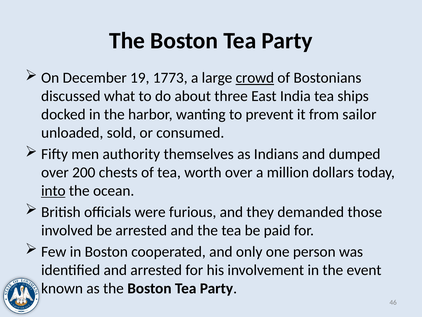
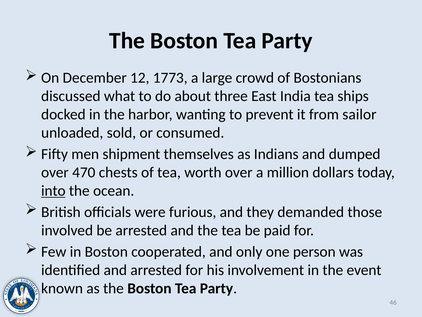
19: 19 -> 12
crowd underline: present -> none
authority: authority -> shipment
200: 200 -> 470
